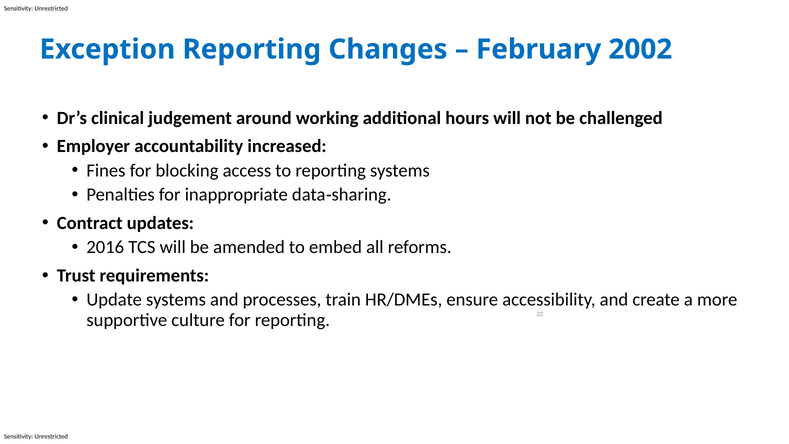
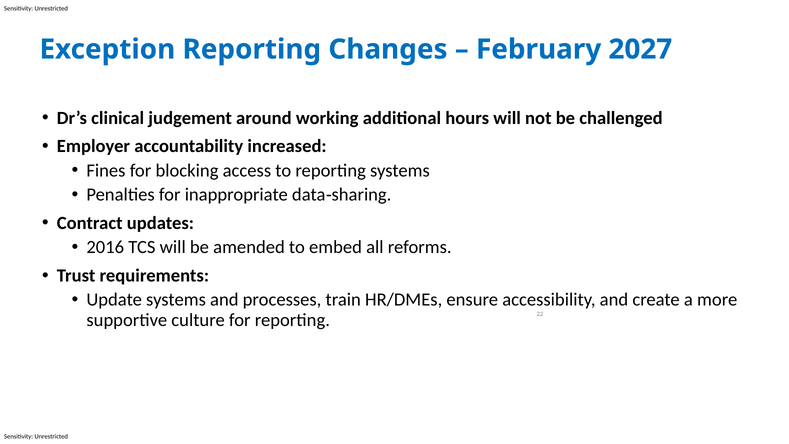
2002: 2002 -> 2027
